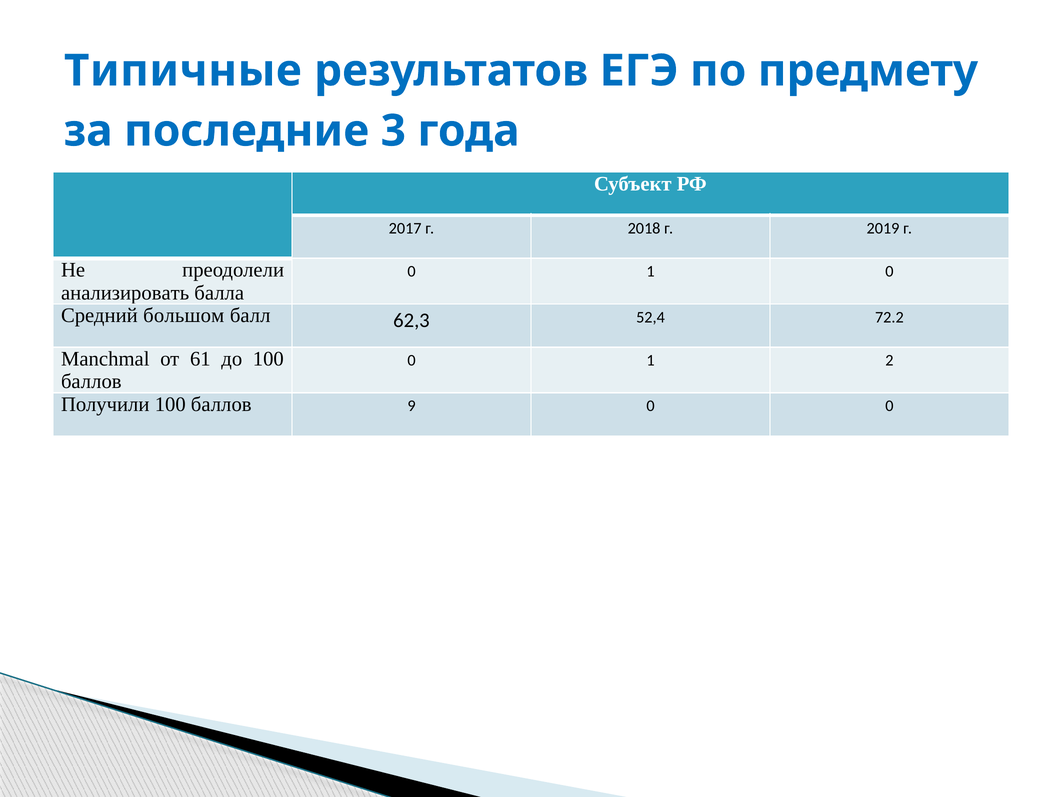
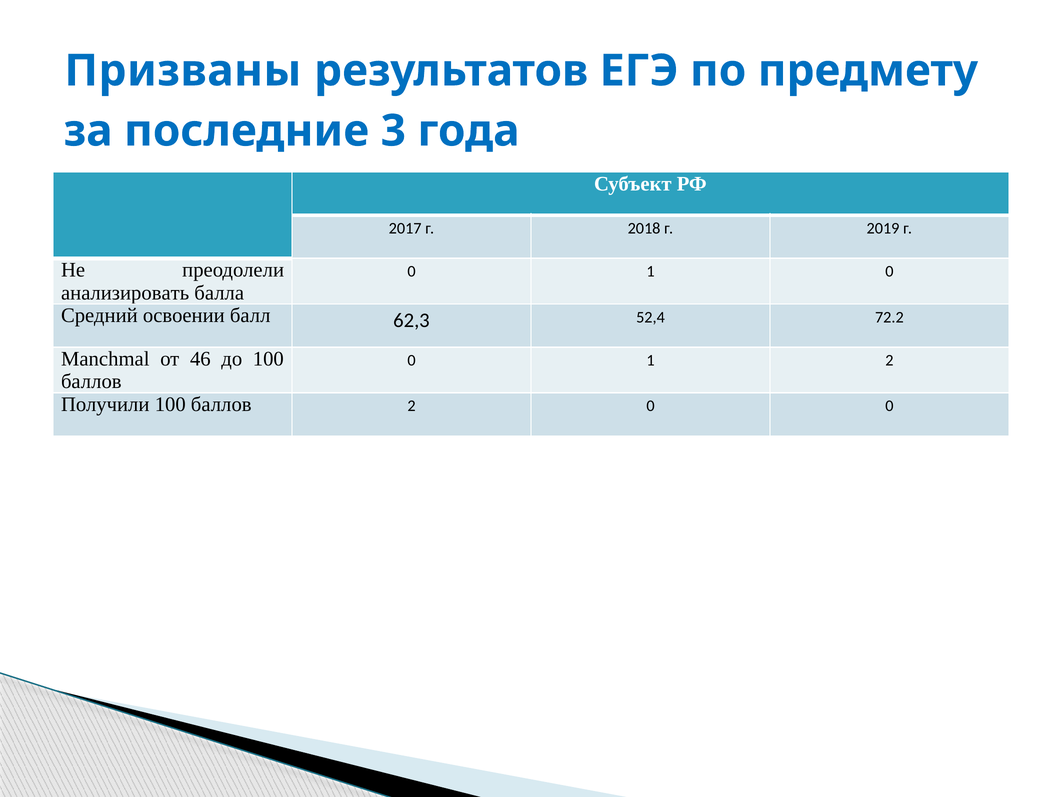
Типичные: Типичные -> Призваны
большом: большом -> освоении
61: 61 -> 46
баллов 9: 9 -> 2
